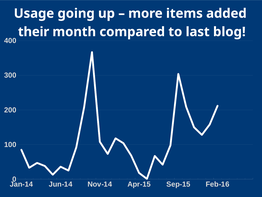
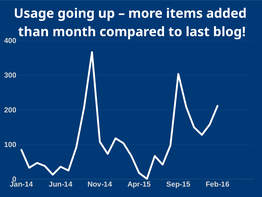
their: their -> than
